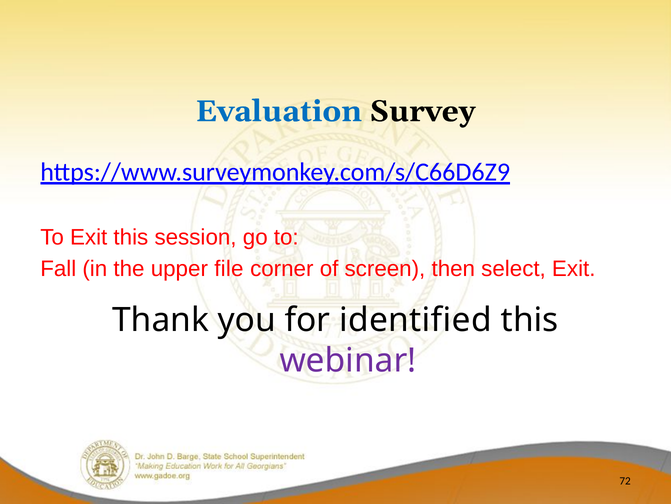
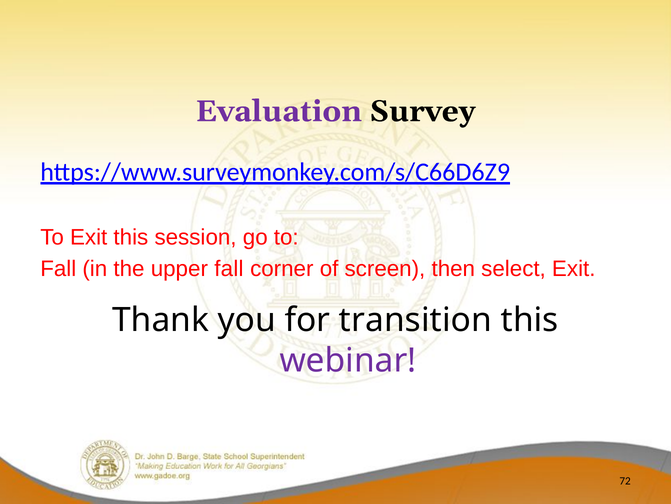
Evaluation colour: blue -> purple
upper file: file -> fall
identified: identified -> transition
